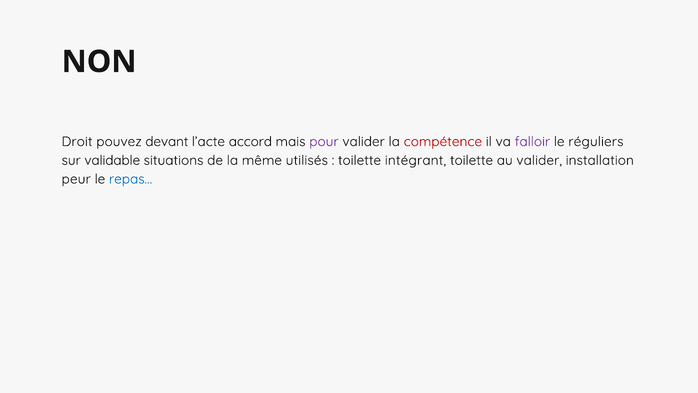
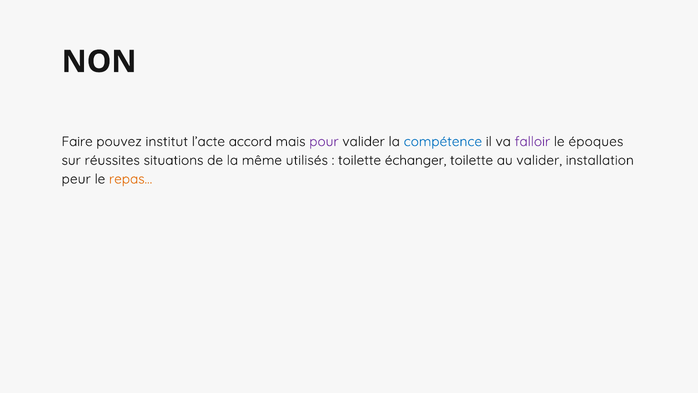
Droit: Droit -> Faire
devant: devant -> institut
compétence colour: red -> blue
réguliers: réguliers -> époques
validable: validable -> réussites
intégrant: intégrant -> échanger
repas… colour: blue -> orange
